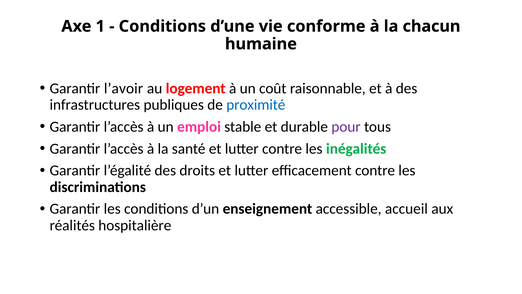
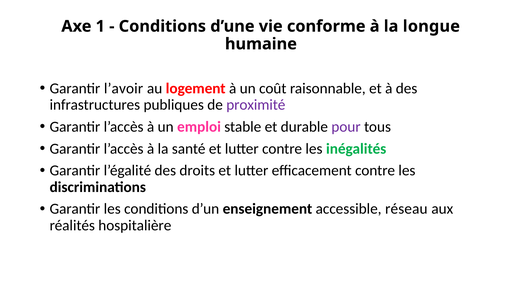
chacun: chacun -> longue
proximité colour: blue -> purple
accueil: accueil -> réseau
